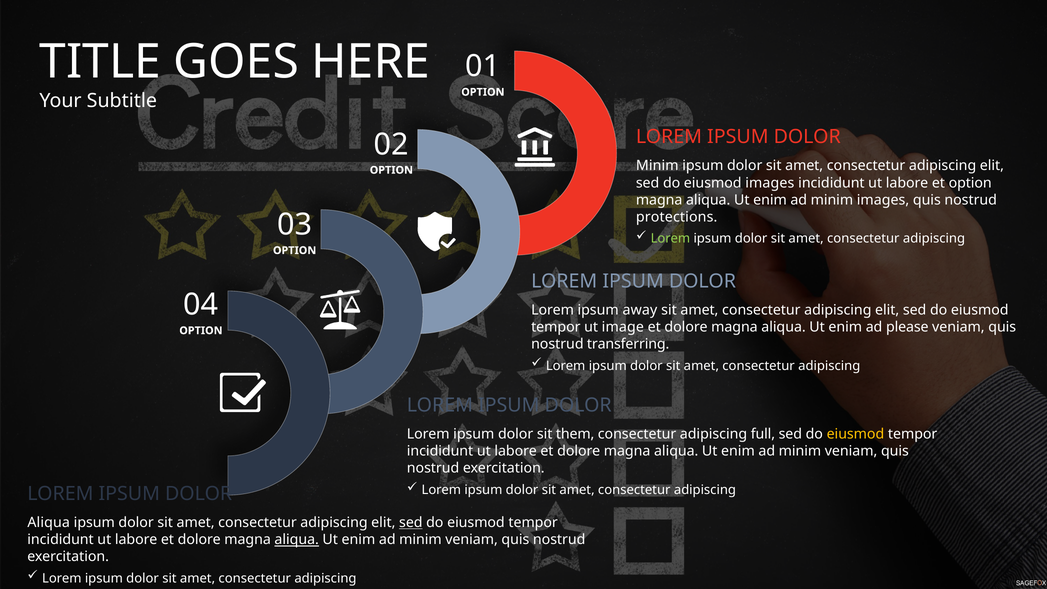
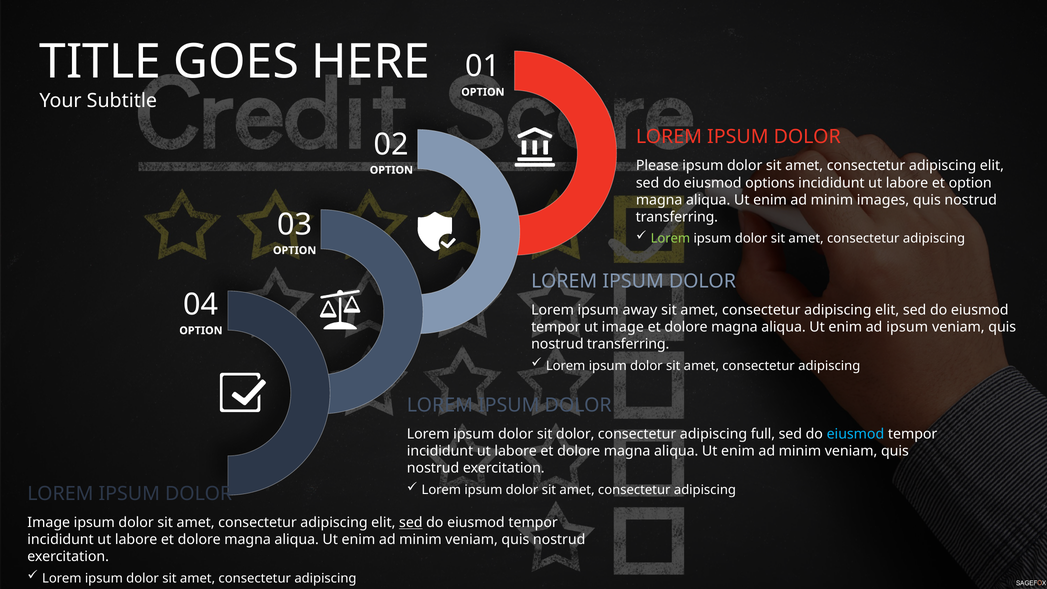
Minim at (657, 166): Minim -> Please
eiusmod images: images -> options
protections at (677, 217): protections -> transferring
ad please: please -> ipsum
sit them: them -> dolor
eiusmod at (855, 434) colour: yellow -> light blue
Aliqua at (49, 523): Aliqua -> Image
aliqua at (297, 540) underline: present -> none
